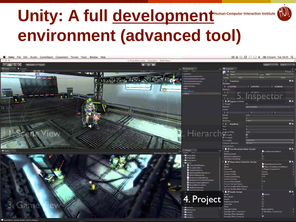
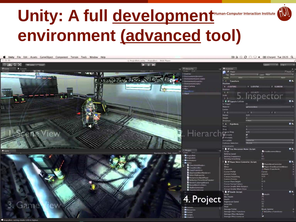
advanced underline: none -> present
